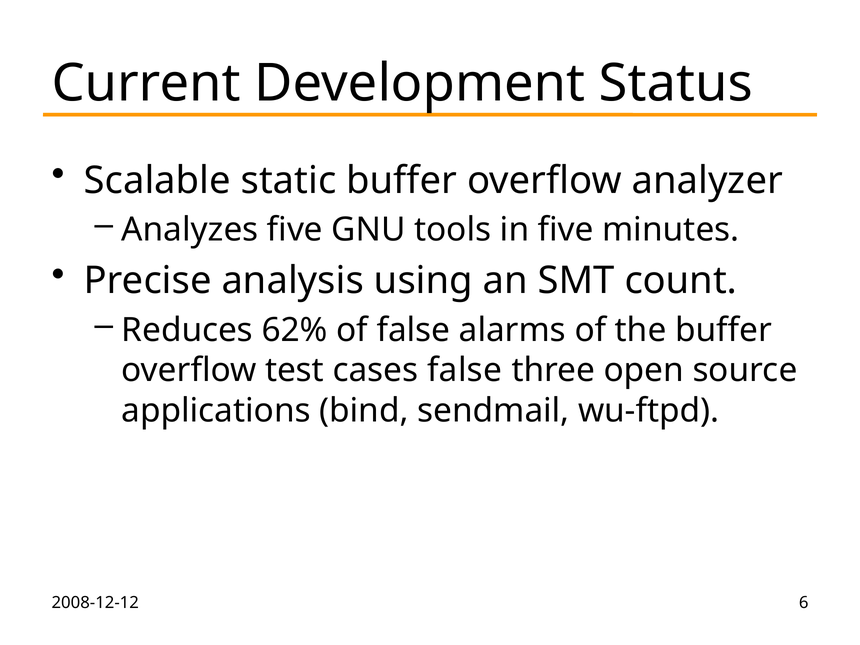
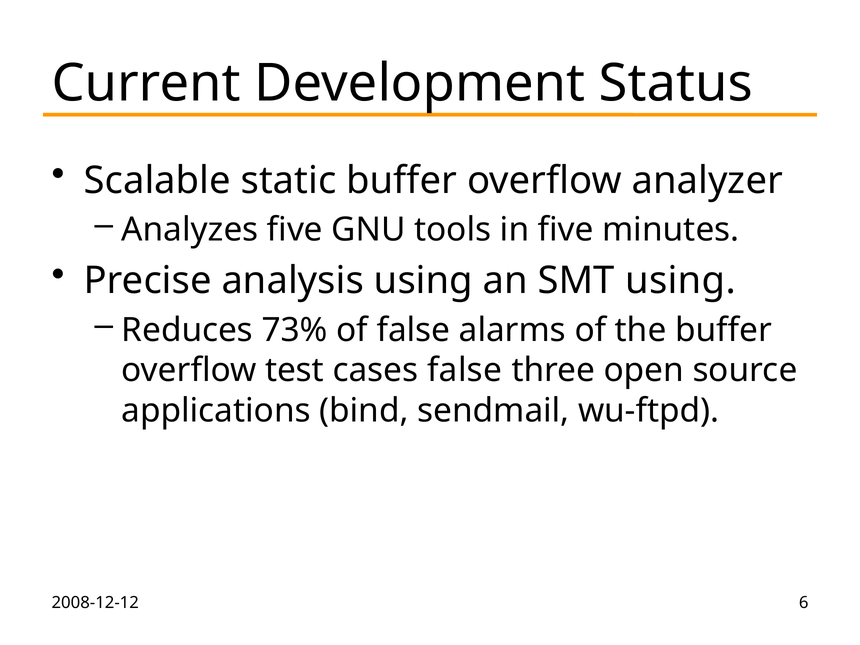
SMT count: count -> using
62%: 62% -> 73%
